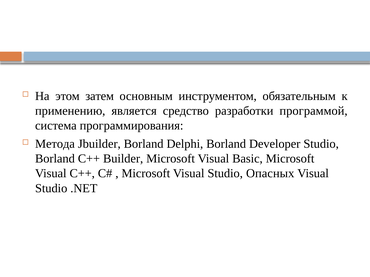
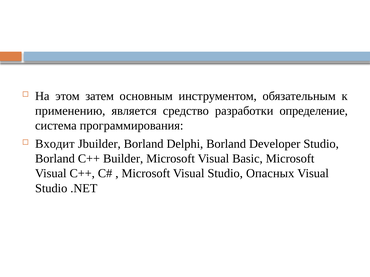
программой: программой -> определение
Метода: Метода -> Входит
